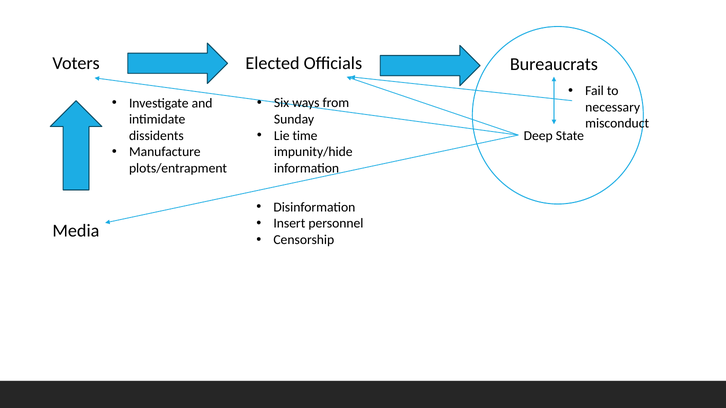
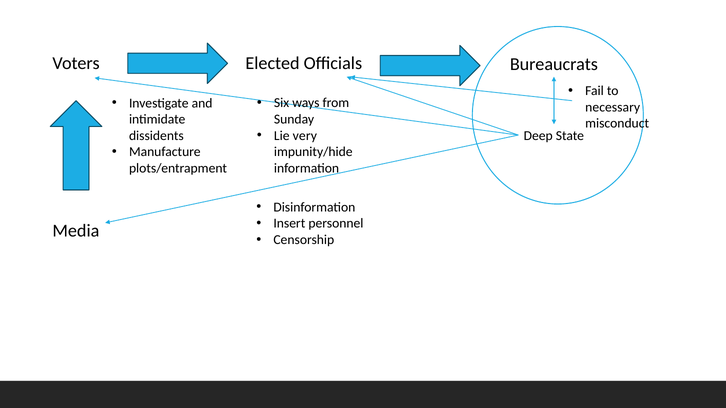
time: time -> very
